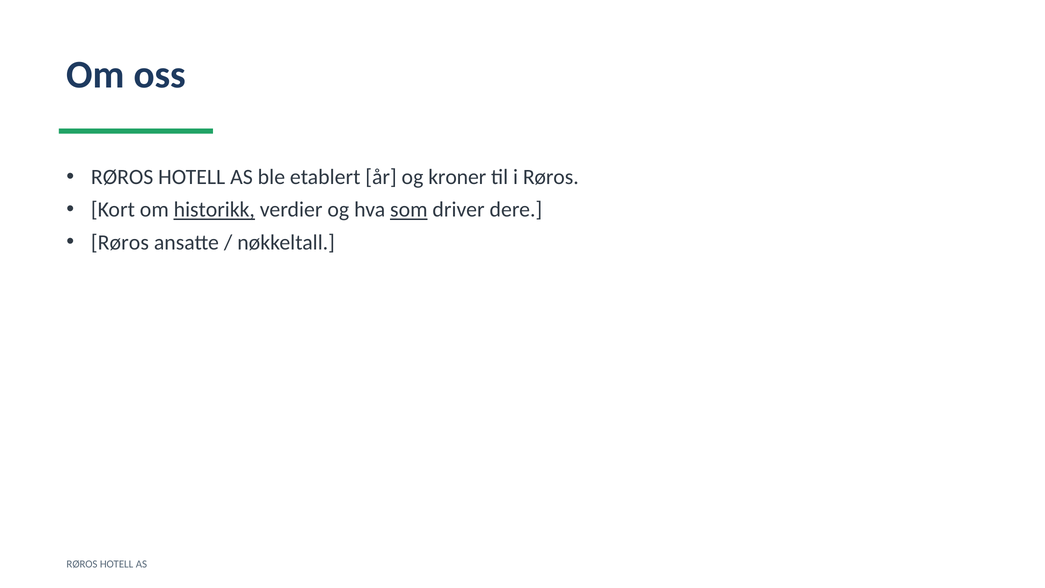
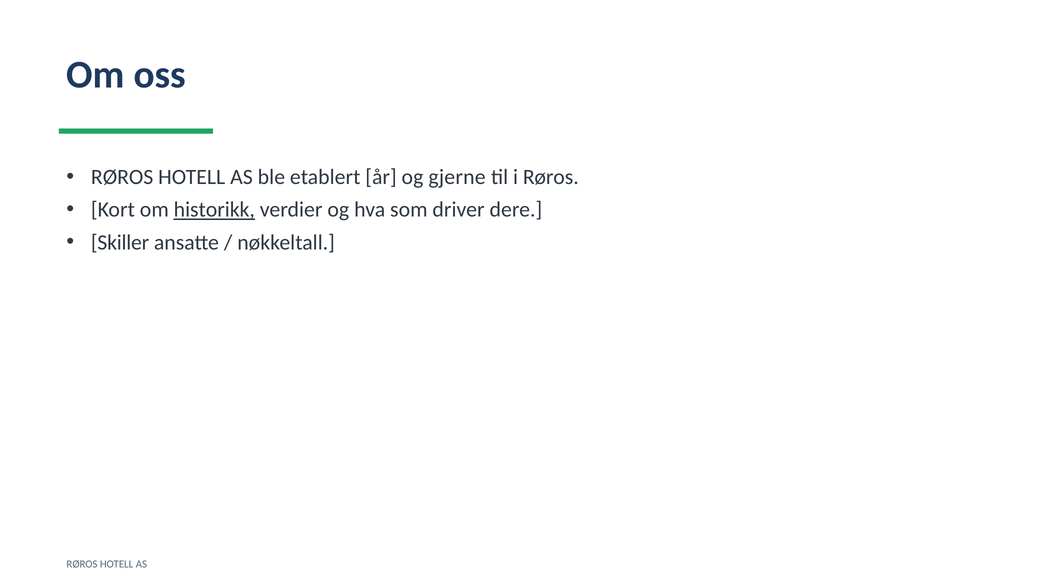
kroner: kroner -> gjerne
som underline: present -> none
Røros at (120, 242): Røros -> Skiller
